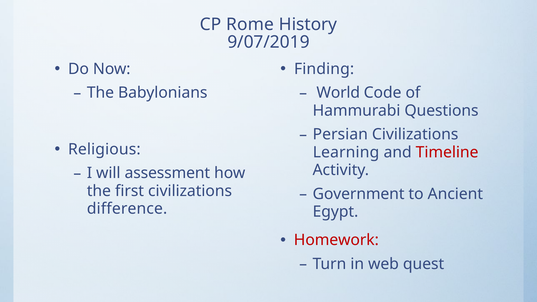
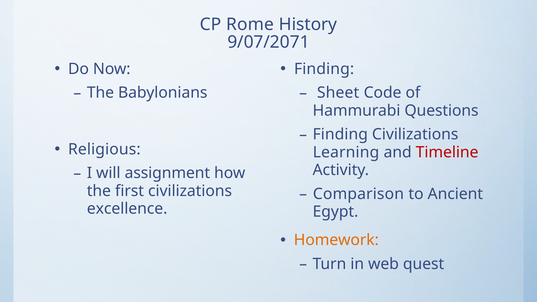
9/07/2019: 9/07/2019 -> 9/07/2071
World: World -> Sheet
Persian at (340, 134): Persian -> Finding
assessment: assessment -> assignment
Government: Government -> Comparison
difference: difference -> excellence
Homework colour: red -> orange
